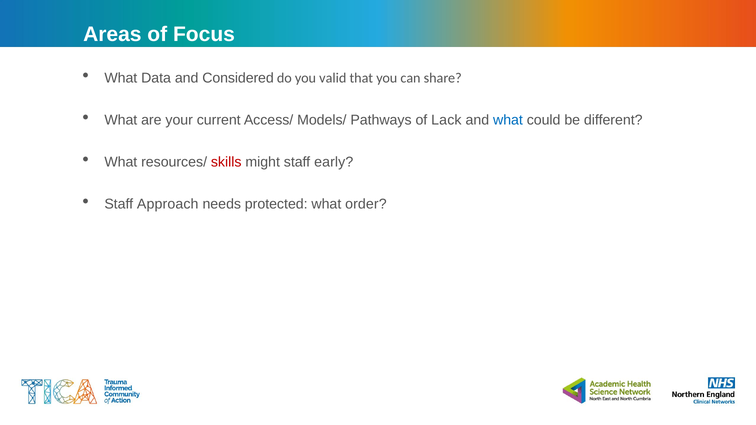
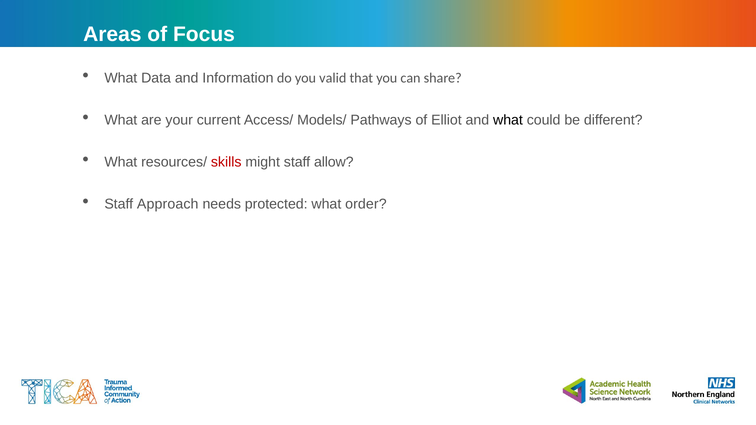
Considered: Considered -> Information
Lack: Lack -> Elliot
what at (508, 120) colour: blue -> black
early: early -> allow
